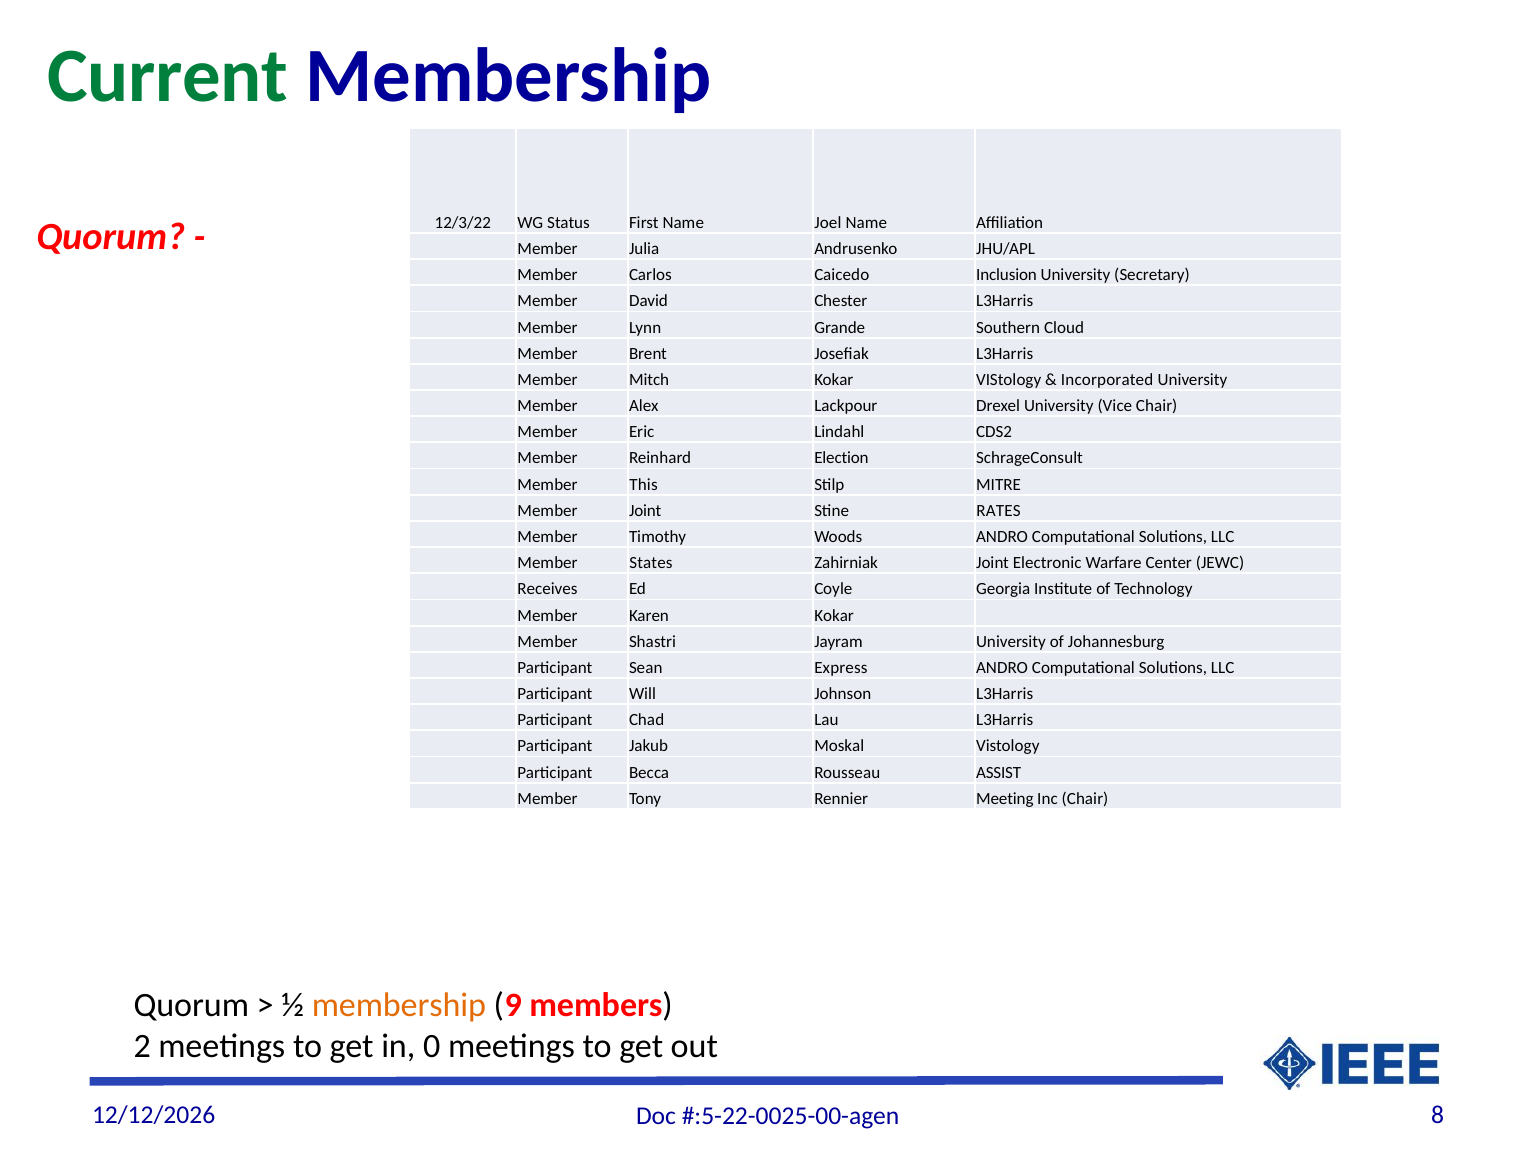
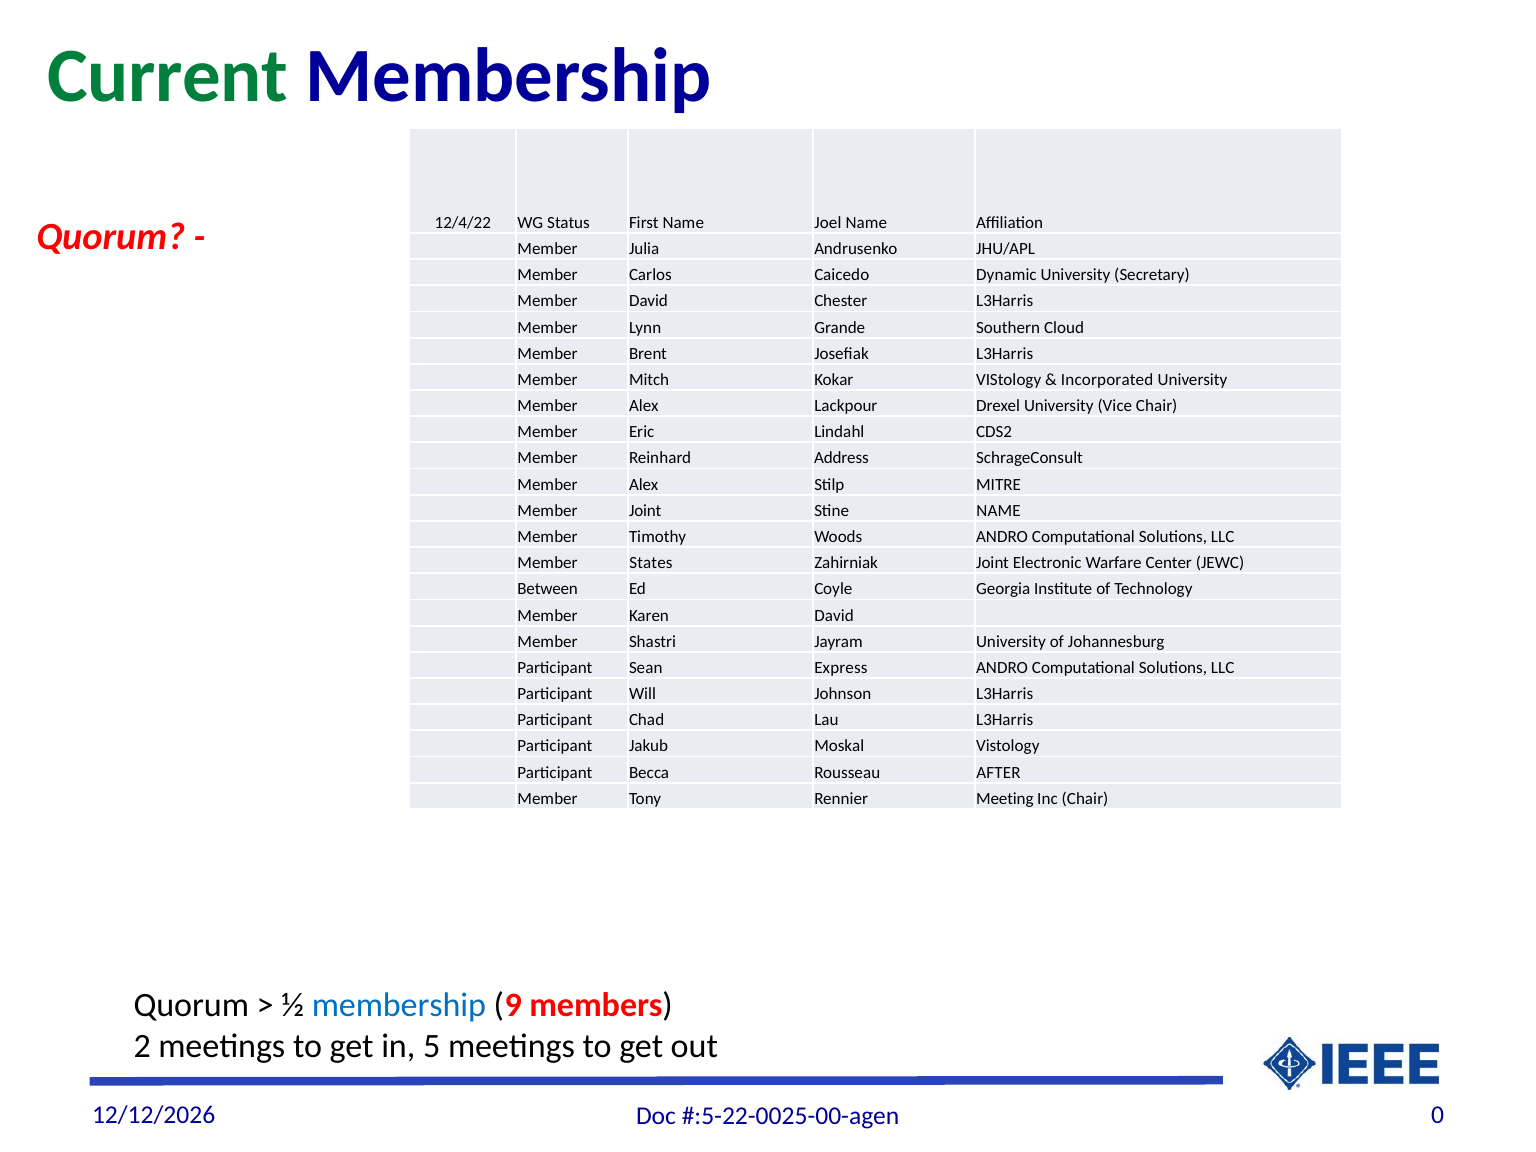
12/3/22: 12/3/22 -> 12/4/22
Inclusion: Inclusion -> Dynamic
Election: Election -> Address
This at (644, 485): This -> Alex
Stine RATES: RATES -> NAME
Receives: Receives -> Between
Karen Kokar: Kokar -> David
ASSIST: ASSIST -> AFTER
membership at (399, 1005) colour: orange -> blue
0: 0 -> 5
8: 8 -> 0
